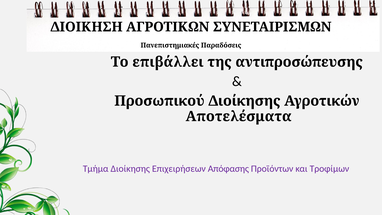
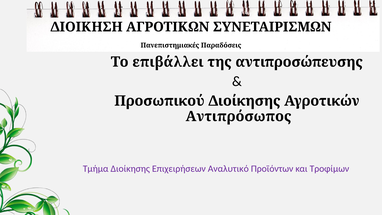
Αποτελέσματα: Αποτελέσματα -> Αντιπρόσωπος
Απόφασης: Απόφασης -> Αναλυτικό
